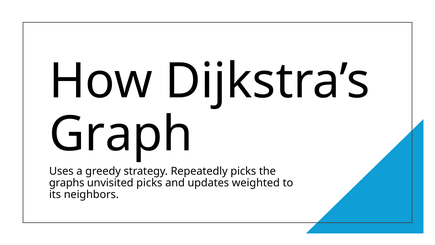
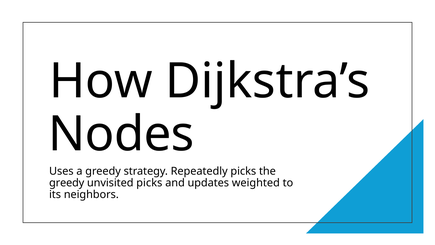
Graph: Graph -> Nodes
graphs at (67, 183): graphs -> greedy
